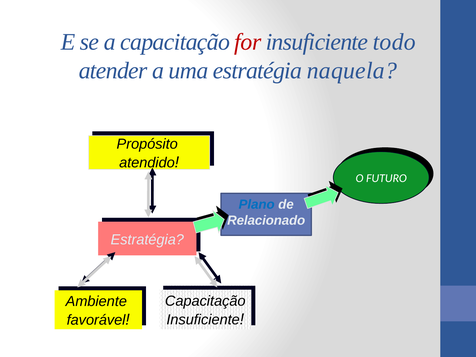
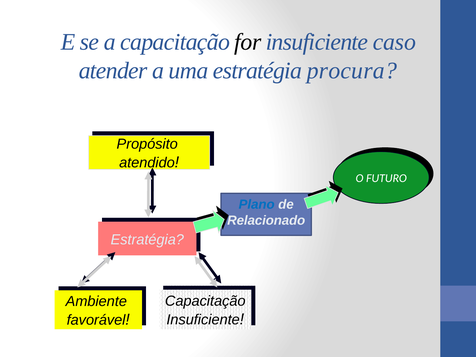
for colour: red -> black
todo: todo -> caso
naquela: naquela -> procura
